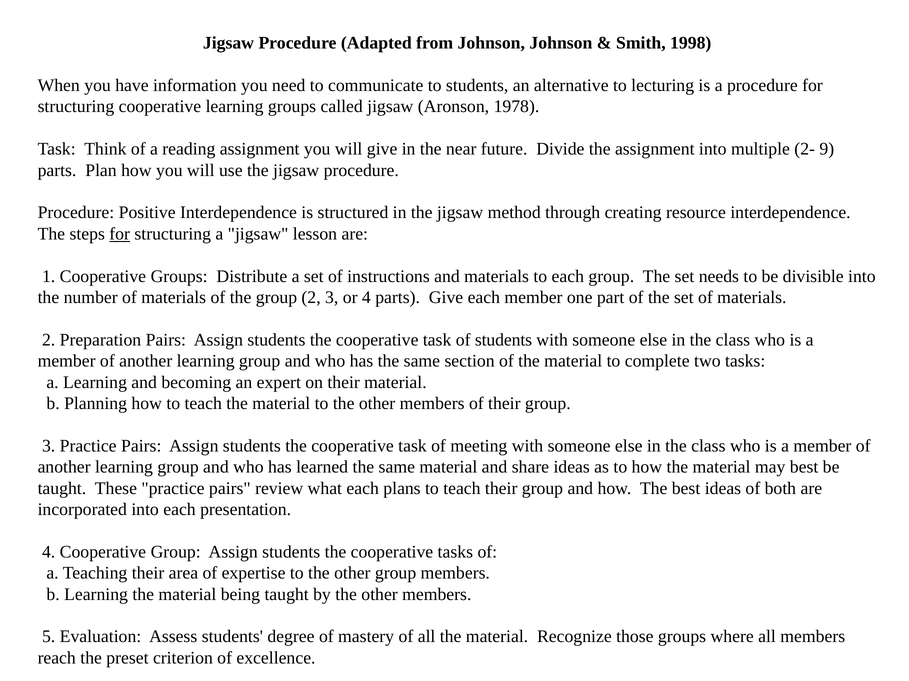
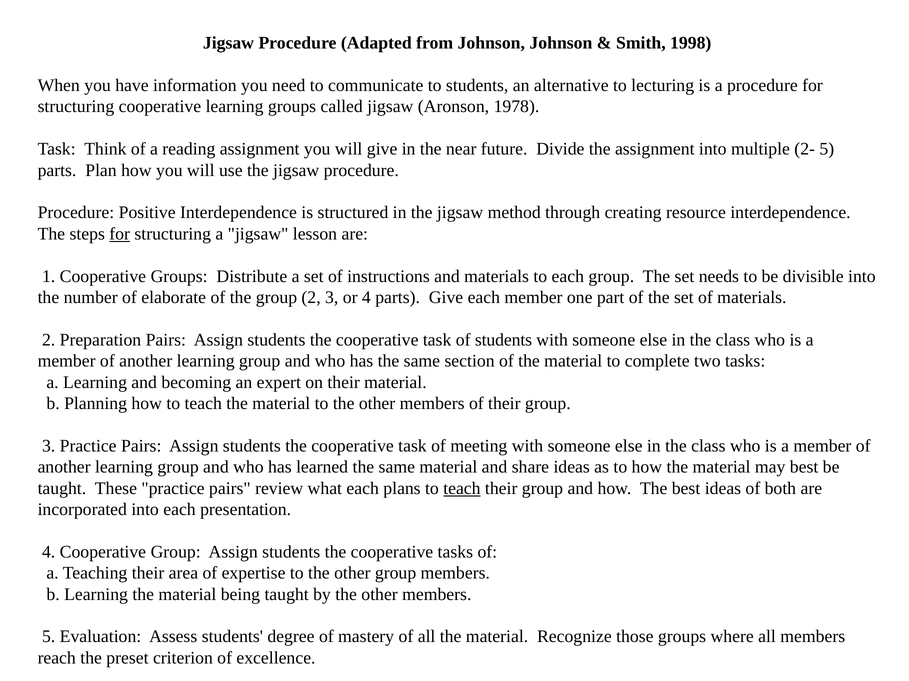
2- 9: 9 -> 5
number of materials: materials -> elaborate
teach at (462, 489) underline: none -> present
